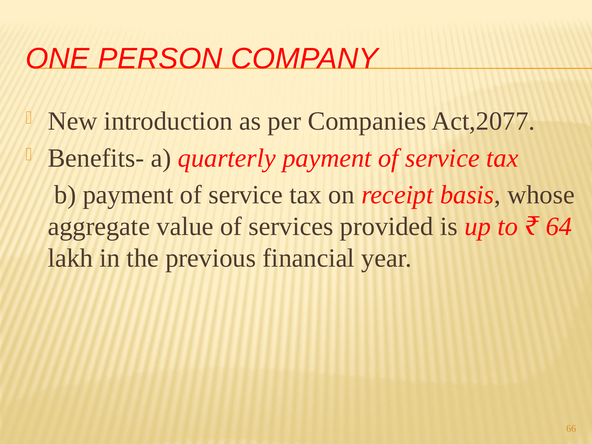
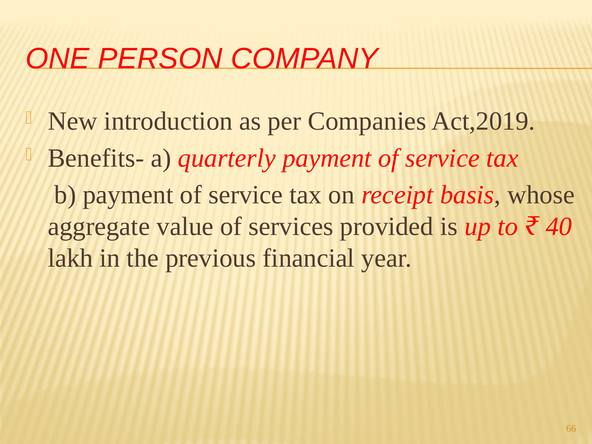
Act,2077: Act,2077 -> Act,2019
64: 64 -> 40
